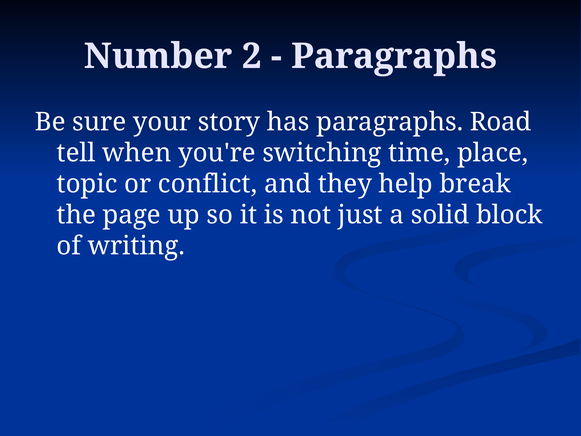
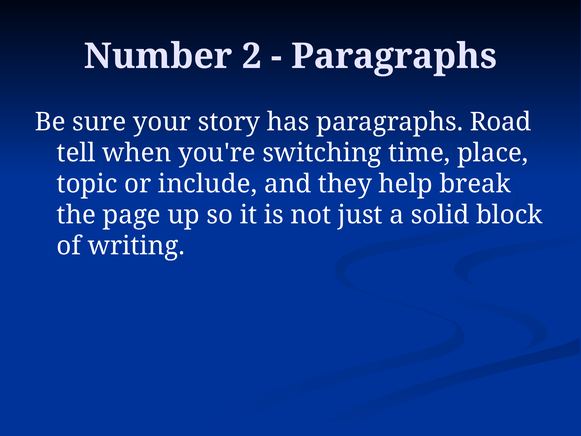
conflict: conflict -> include
